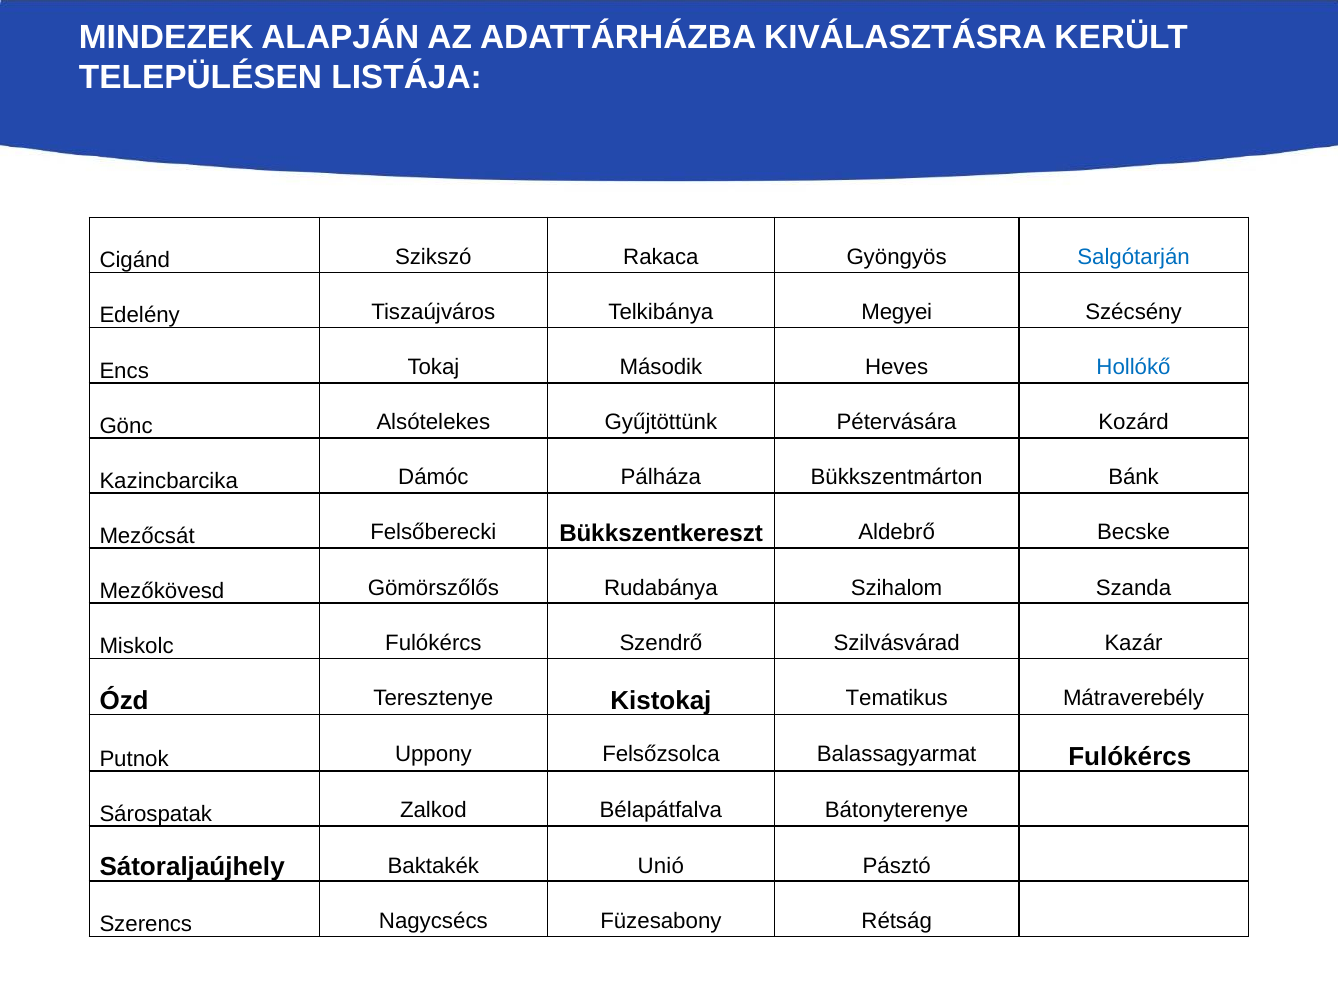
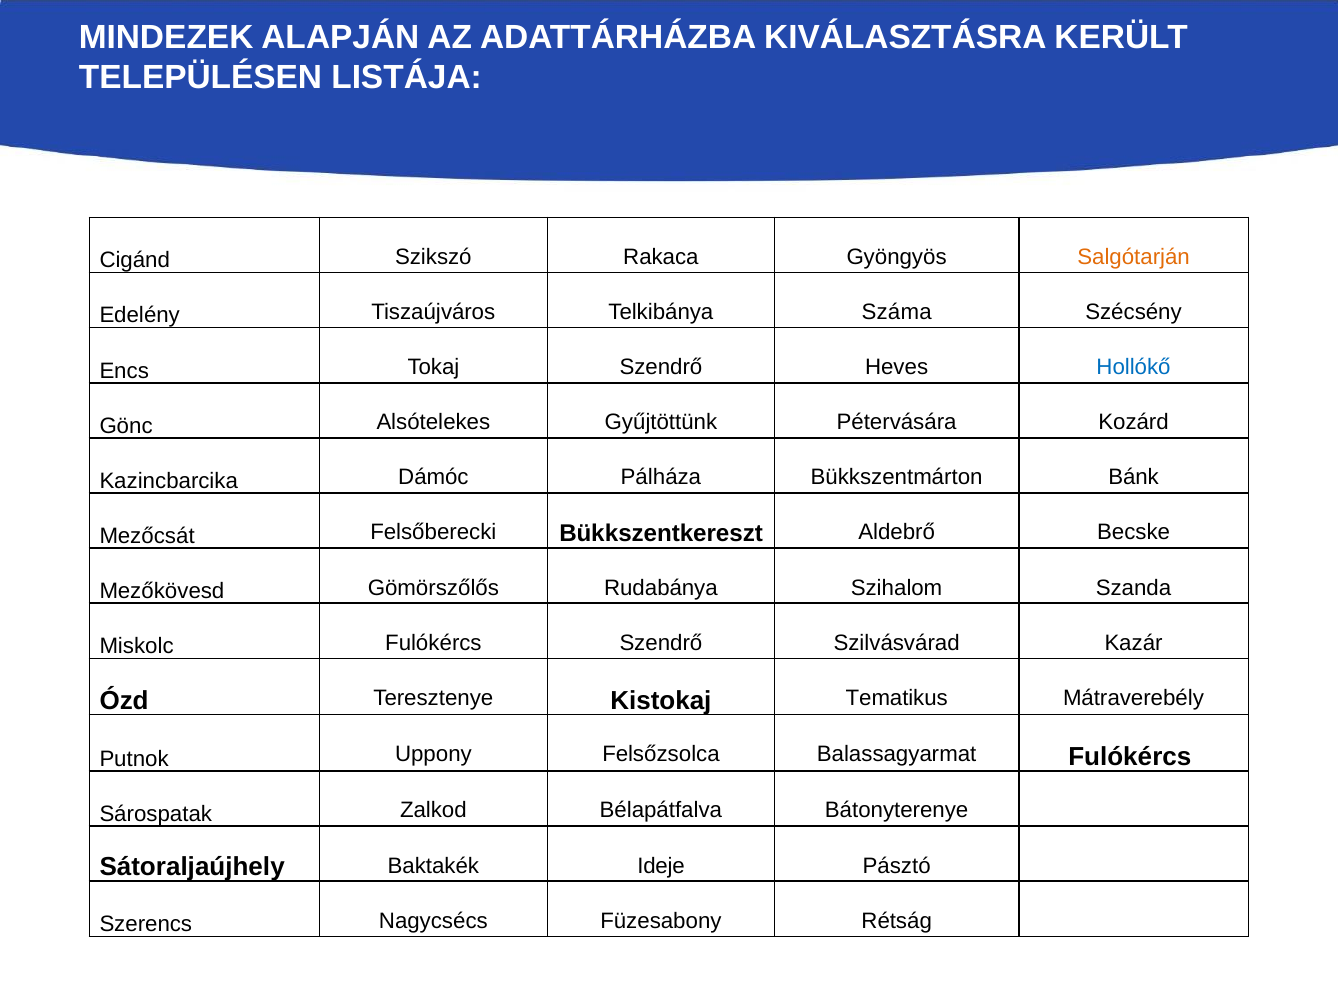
Salgótarján colour: blue -> orange
Megyei: Megyei -> Száma
Tokaj Második: Második -> Szendrő
Unió: Unió -> Ideje
